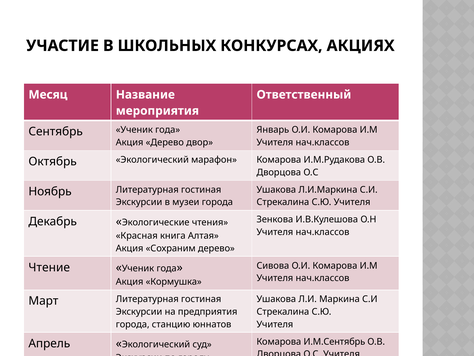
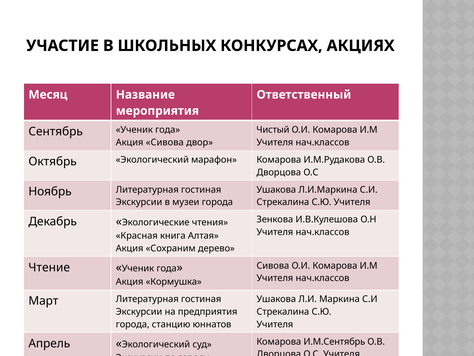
Январь: Январь -> Чистый
Акция Дерево: Дерево -> Сивова
